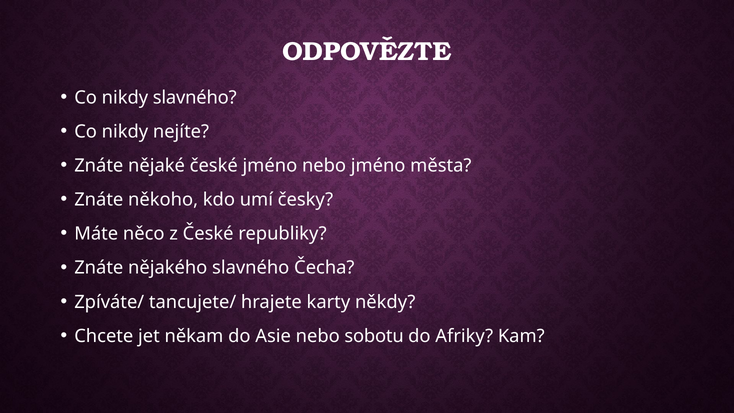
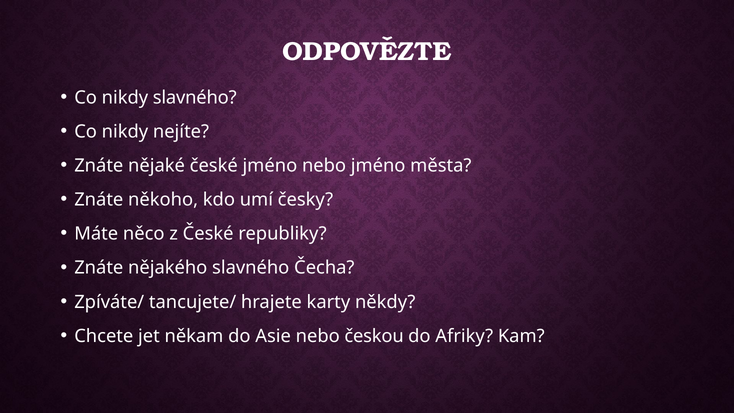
sobotu: sobotu -> českou
